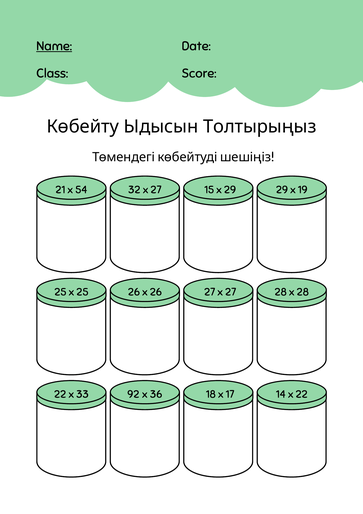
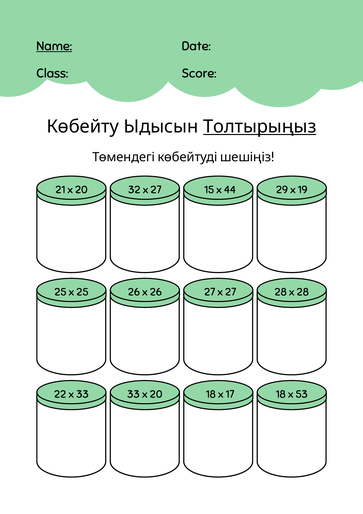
Толтырыңыз underline: none -> present
21 x 54: 54 -> 20
x 29: 29 -> 44
33 92: 92 -> 33
36 at (156, 394): 36 -> 20
17 14: 14 -> 18
x 22: 22 -> 53
